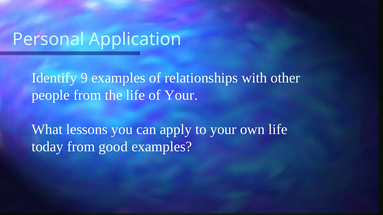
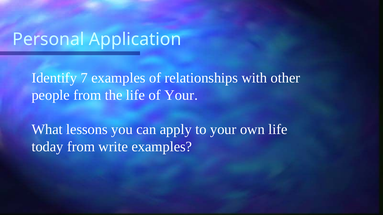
9: 9 -> 7
good: good -> write
